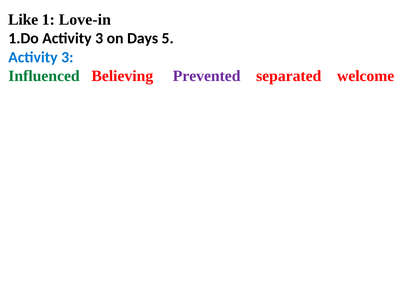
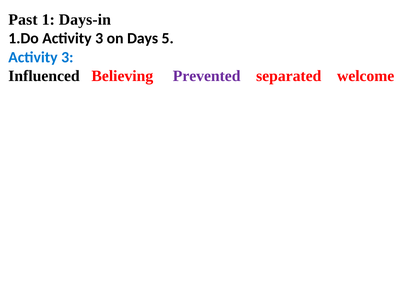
Like: Like -> Past
Love-in: Love-in -> Days-in
Influenced colour: green -> black
